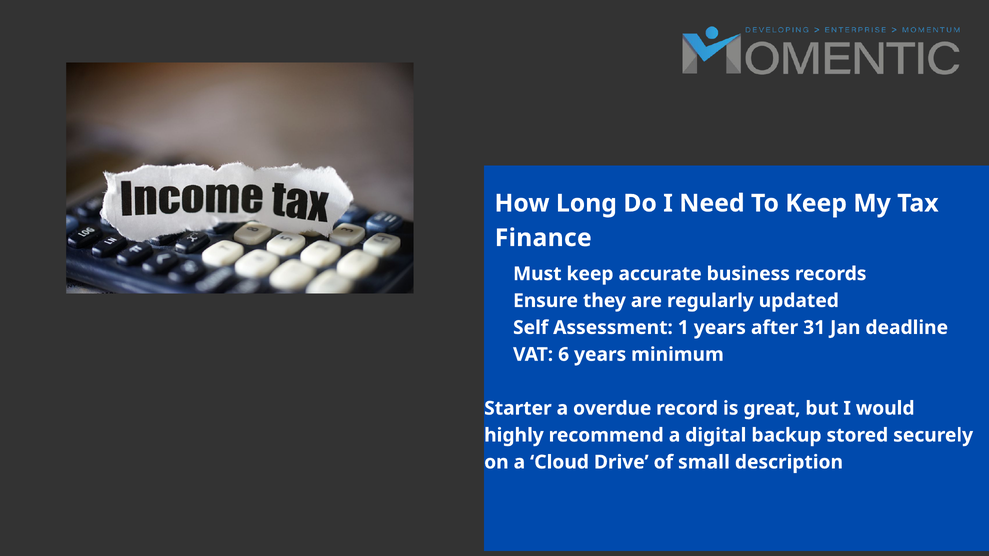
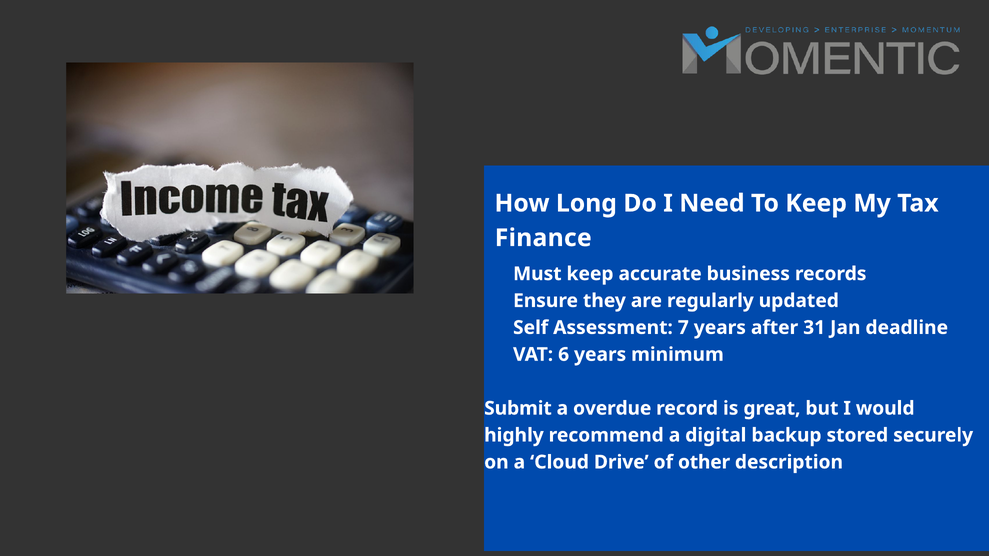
1: 1 -> 7
Starter: Starter -> Submit
small: small -> other
